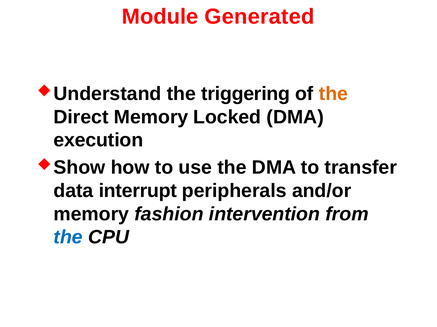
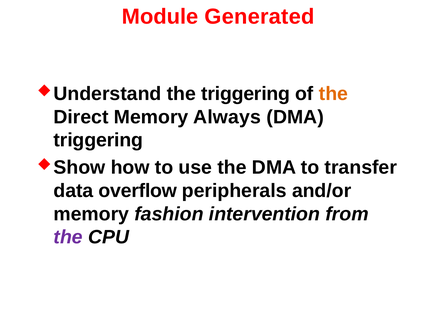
Locked: Locked -> Always
execution at (98, 141): execution -> triggering
interrupt: interrupt -> overflow
the at (68, 238) colour: blue -> purple
